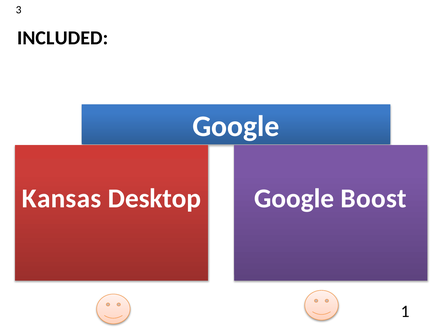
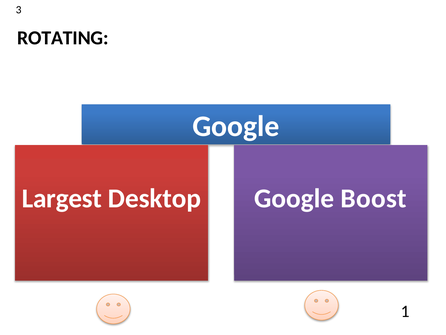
INCLUDED: INCLUDED -> ROTATING
Kansas: Kansas -> Largest
